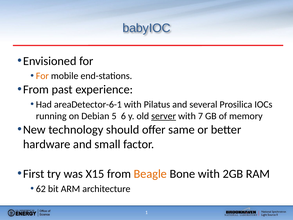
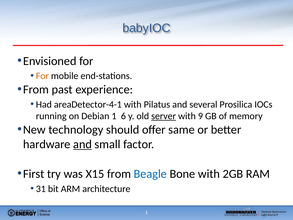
areaDetector-6-1: areaDetector-6-1 -> areaDetector-4-1
Debian 5: 5 -> 1
7: 7 -> 9
and at (82, 144) underline: none -> present
Beagle colour: orange -> blue
62: 62 -> 31
